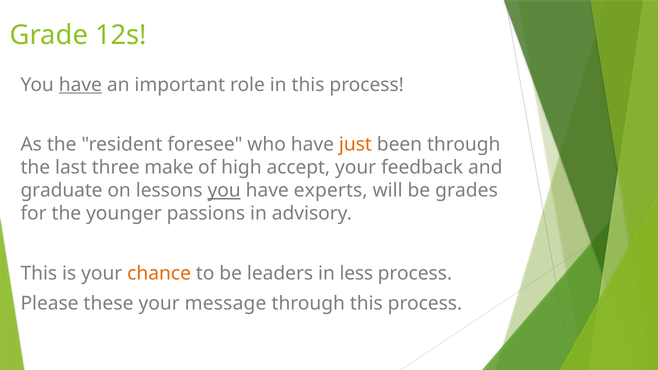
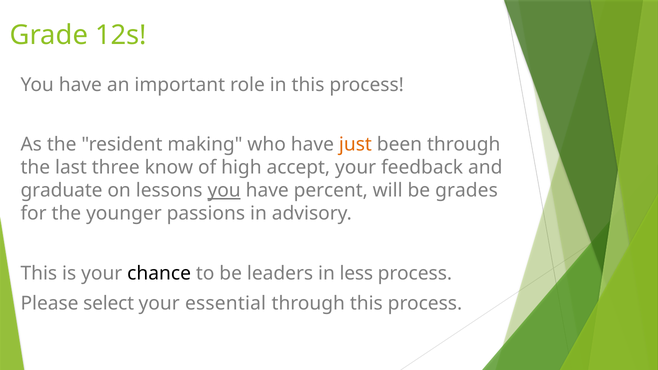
have at (80, 85) underline: present -> none
foresee: foresee -> making
make: make -> know
experts: experts -> percent
chance colour: orange -> black
these: these -> select
message: message -> essential
